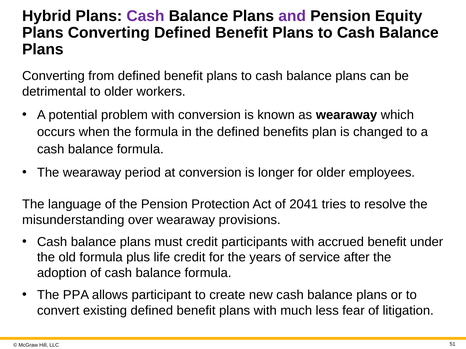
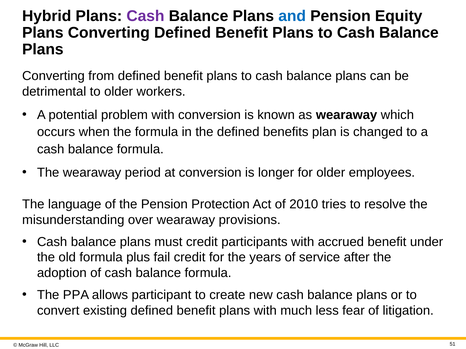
and colour: purple -> blue
2041: 2041 -> 2010
life: life -> fail
